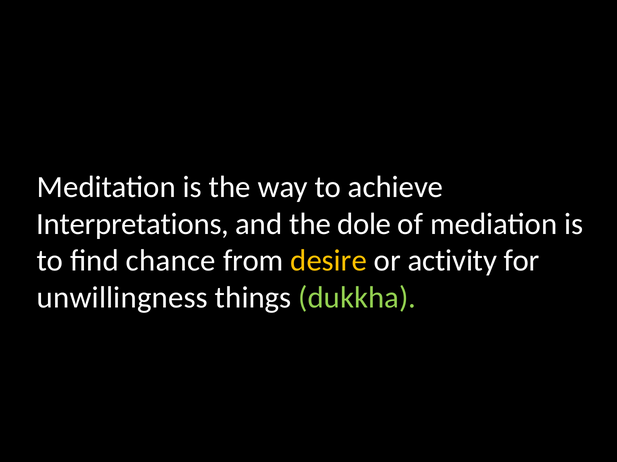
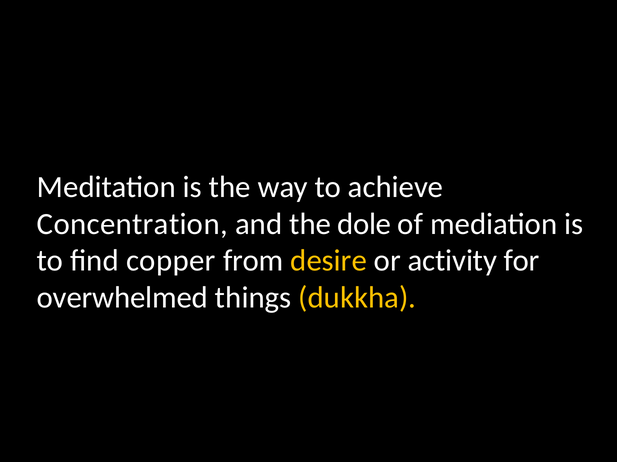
Interpretations: Interpretations -> Concentration
chance: chance -> copper
unwillingness: unwillingness -> overwhelmed
dukkha colour: light green -> yellow
